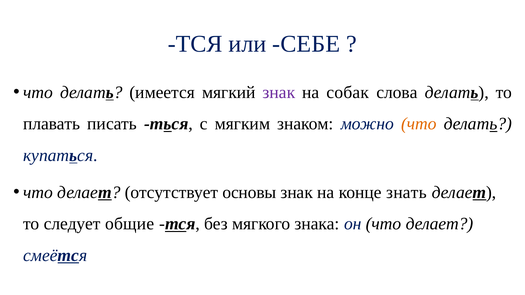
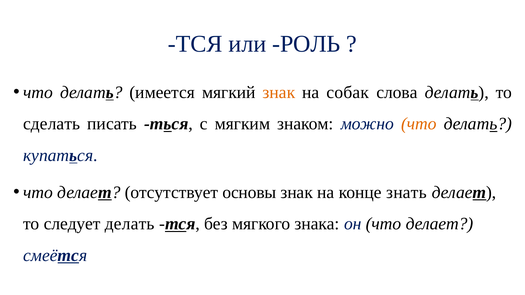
СЕБЕ: СЕБЕ -> РОЛЬ
знак at (279, 92) colour: purple -> orange
плавать: плавать -> сделать
следует общие: общие -> делать
